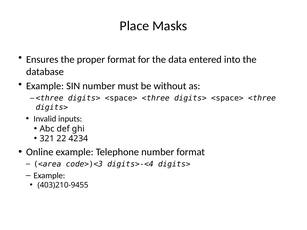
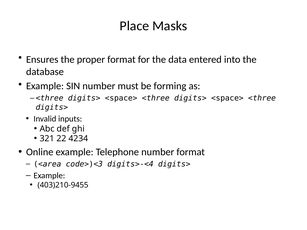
without: without -> forming
